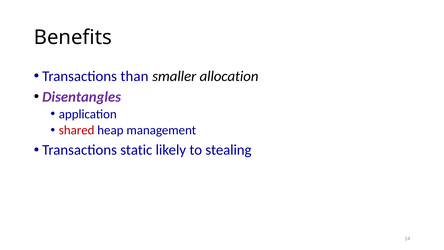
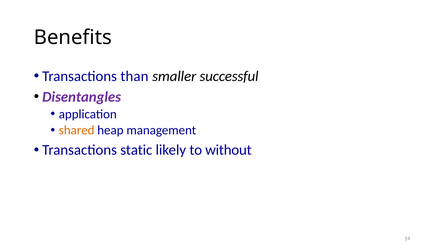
allocation: allocation -> successful
shared colour: red -> orange
stealing: stealing -> without
